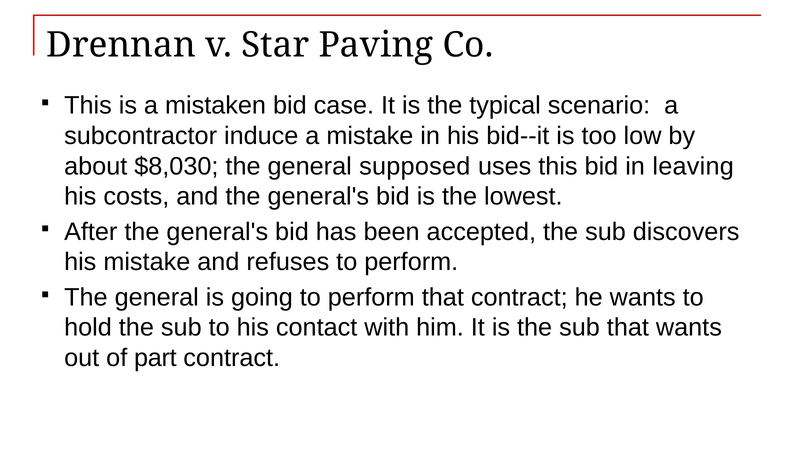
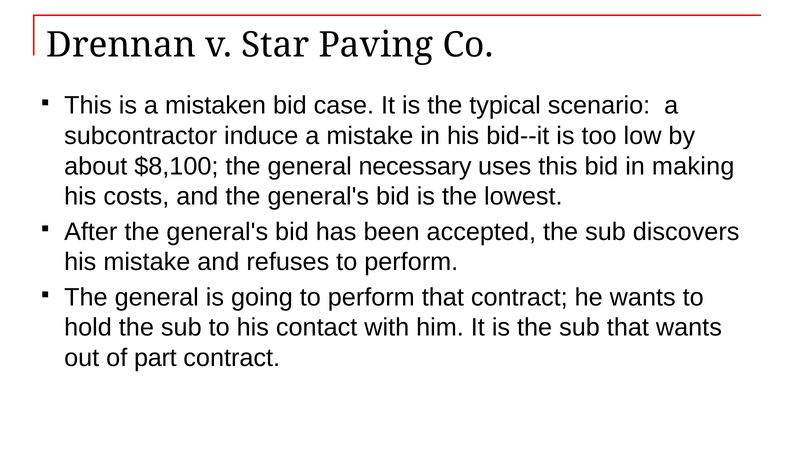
$8,030: $8,030 -> $8,100
supposed: supposed -> necessary
leaving: leaving -> making
